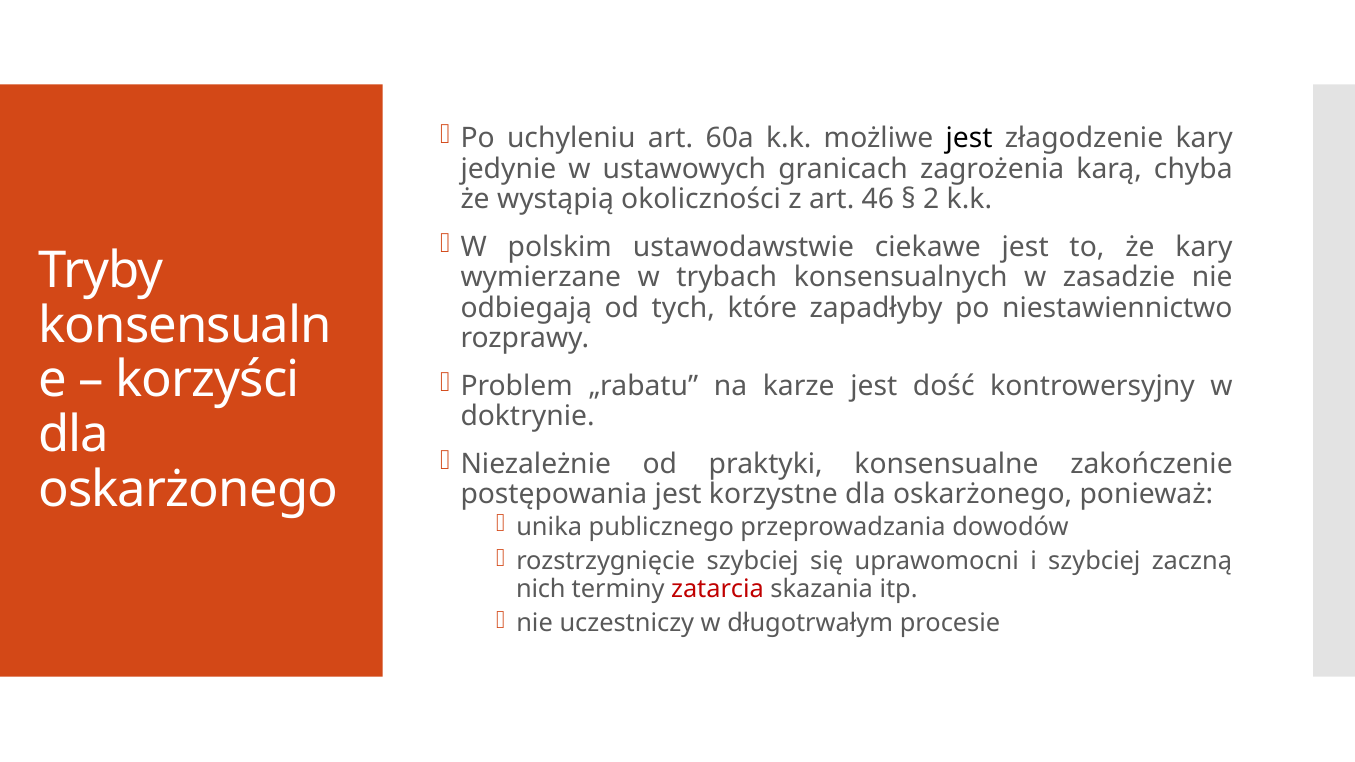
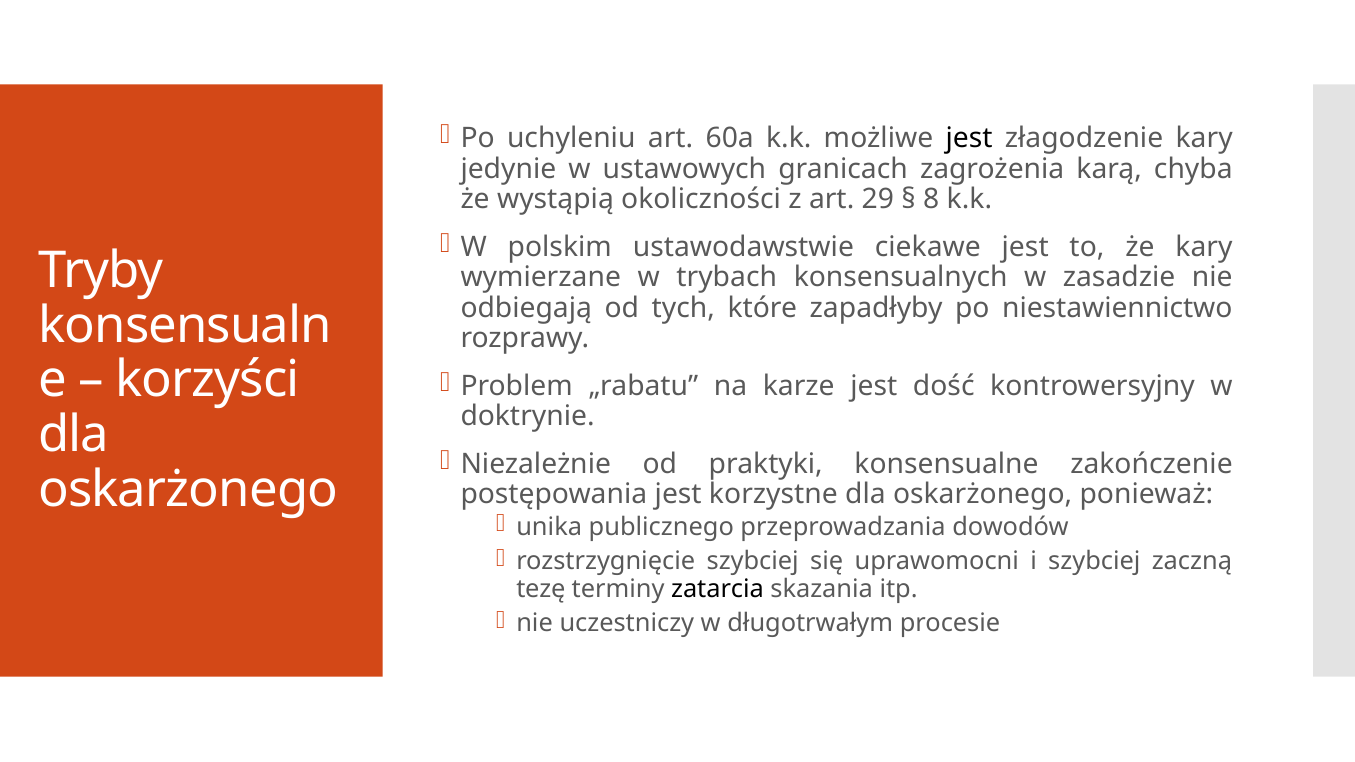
46: 46 -> 29
2: 2 -> 8
nich: nich -> tezę
zatarcia colour: red -> black
